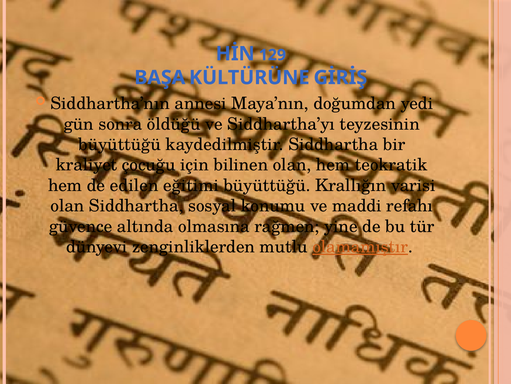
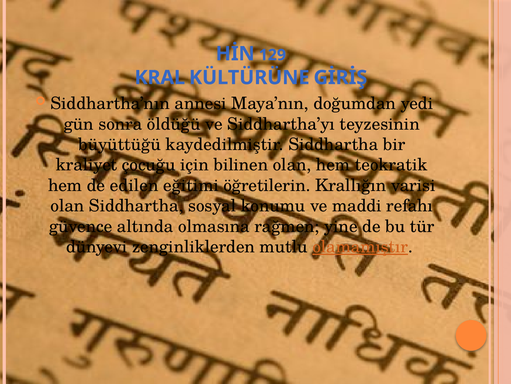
BAŞA: BAŞA -> KRAL
eğitimi büyüttüğü: büyüttüğü -> öğretilerin
